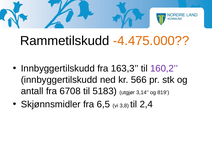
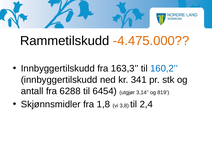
160,2 colour: purple -> blue
566: 566 -> 341
6708: 6708 -> 6288
5183: 5183 -> 6454
6,5: 6,5 -> 1,8
